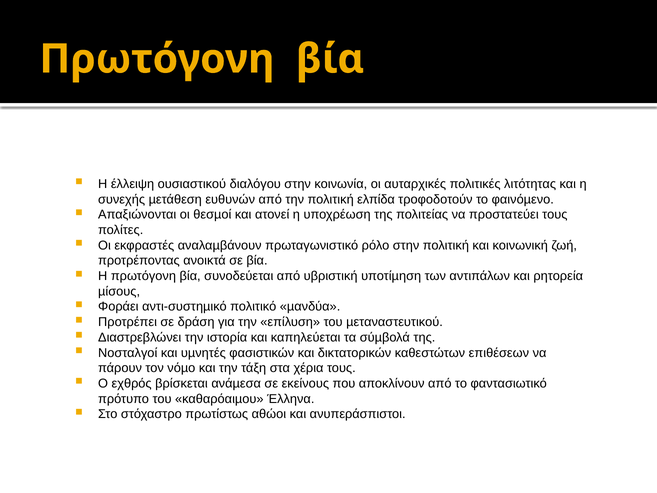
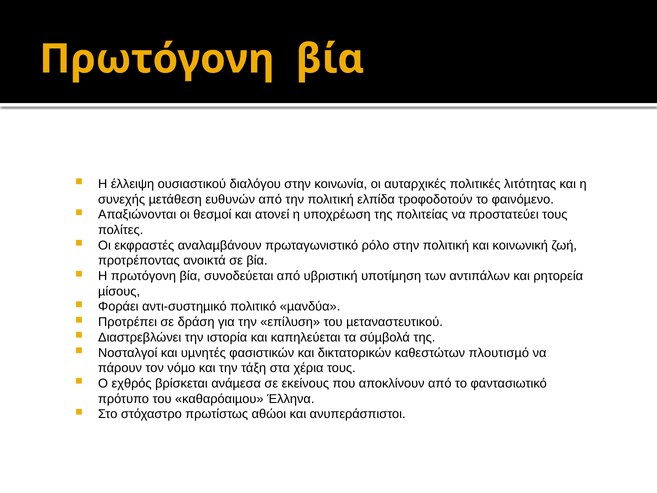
επιθέσεων: επιθέσεων -> πλουτισµό
